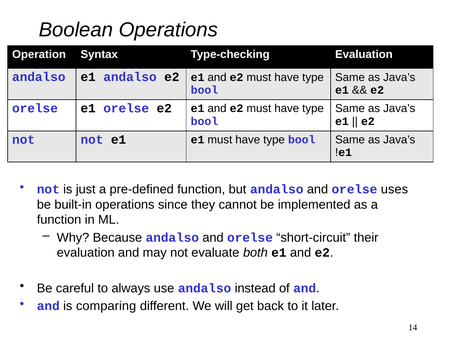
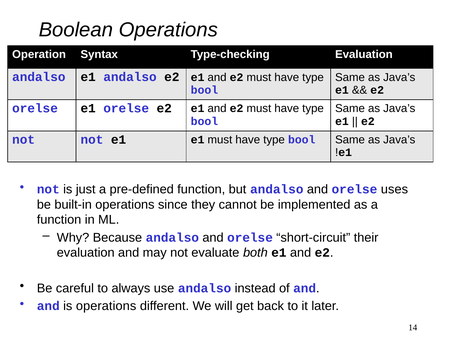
is comparing: comparing -> operations
